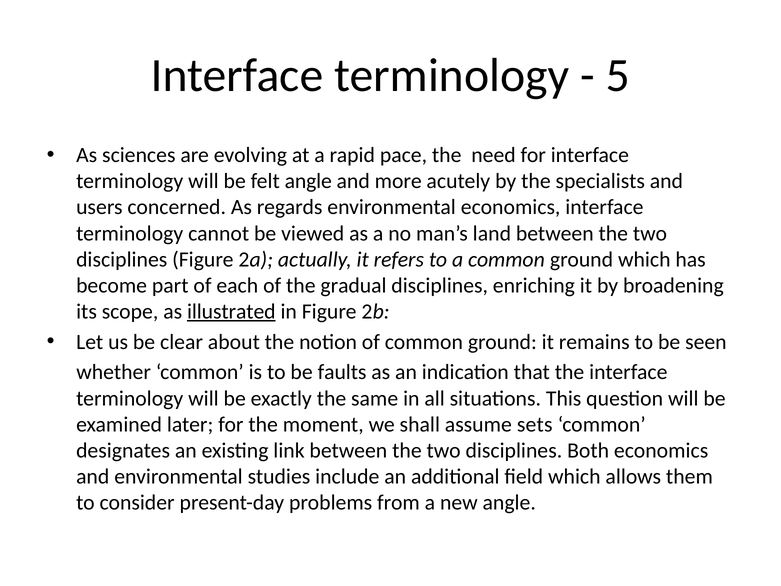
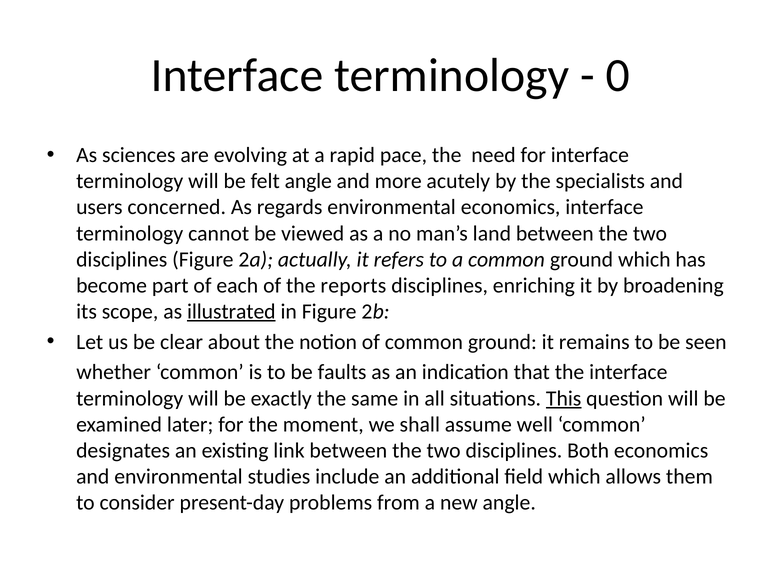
5: 5 -> 0
gradual: gradual -> reports
This underline: none -> present
sets: sets -> well
